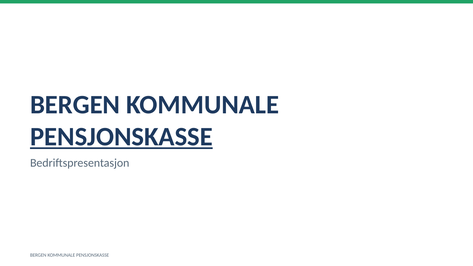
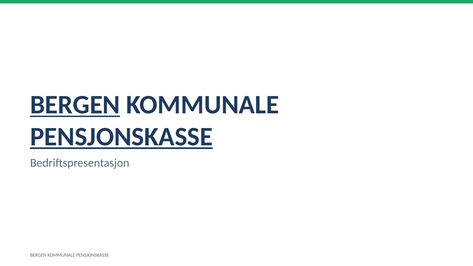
BERGEN at (75, 105) underline: none -> present
